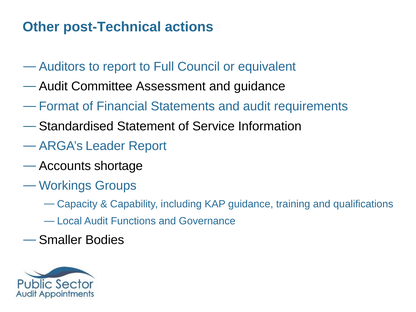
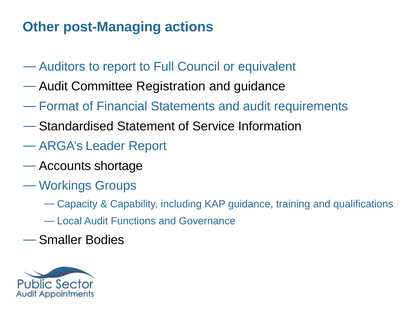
post-Technical: post-Technical -> post-Managing
Assessment: Assessment -> Registration
